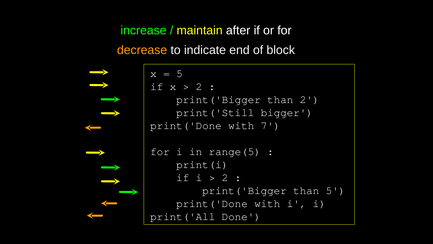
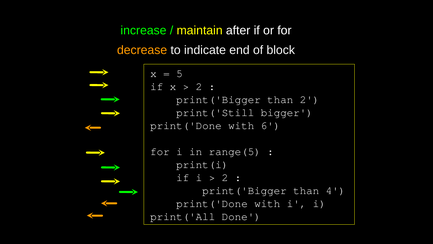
7: 7 -> 6
than 5: 5 -> 4
